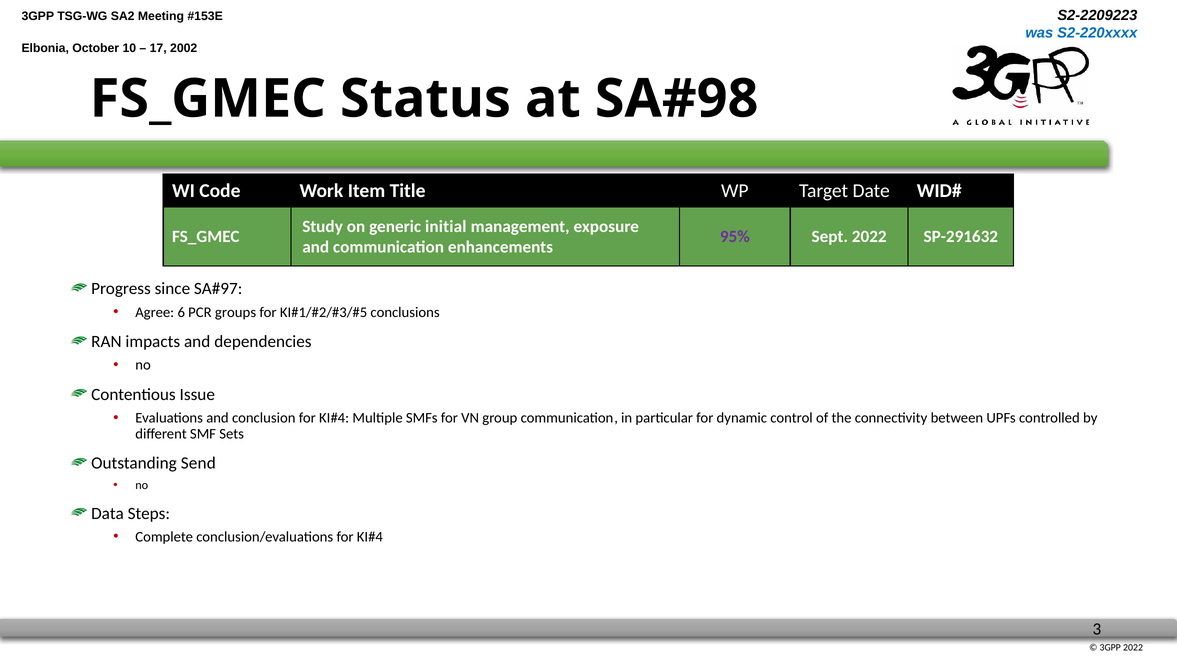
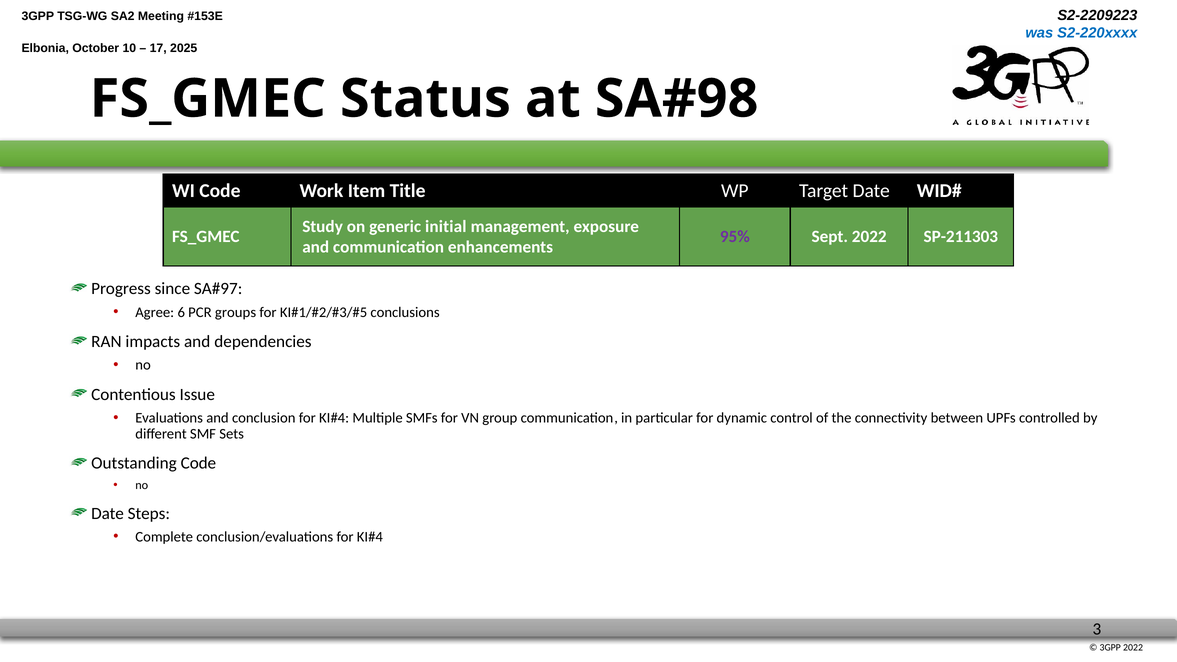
2002: 2002 -> 2025
SP-291632: SP-291632 -> SP-211303
Outstanding Send: Send -> Code
Data at (108, 513): Data -> Date
